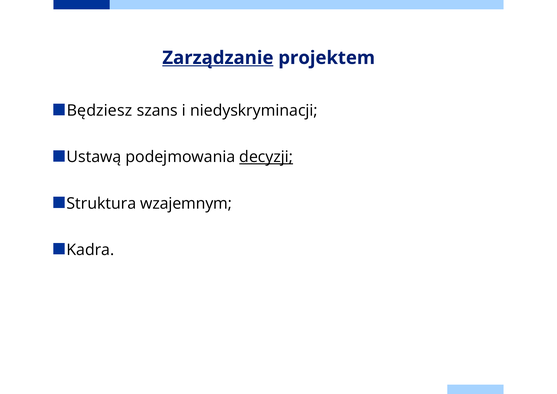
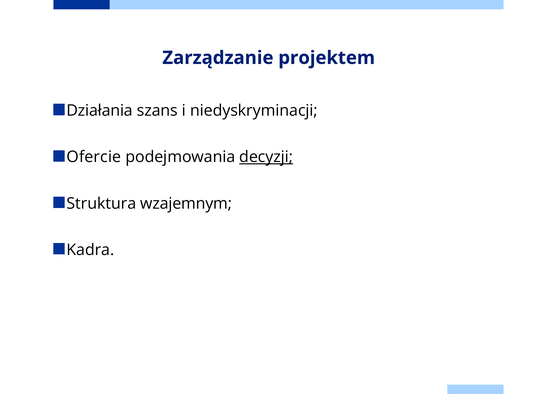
Zarządzanie underline: present -> none
Będziesz: Będziesz -> Działania
Ustawą: Ustawą -> Ofercie
